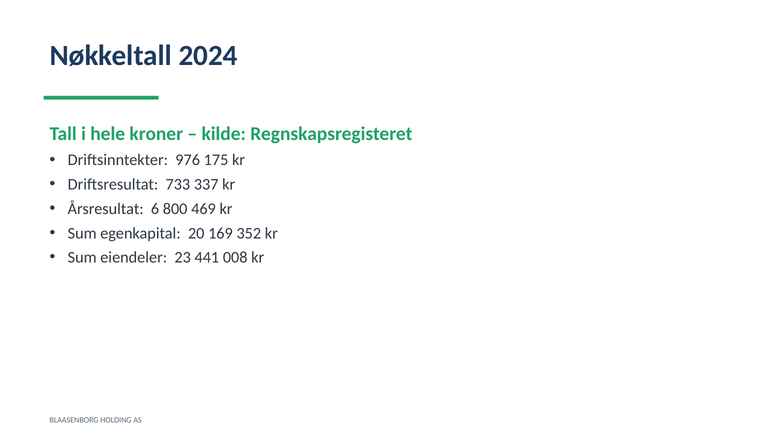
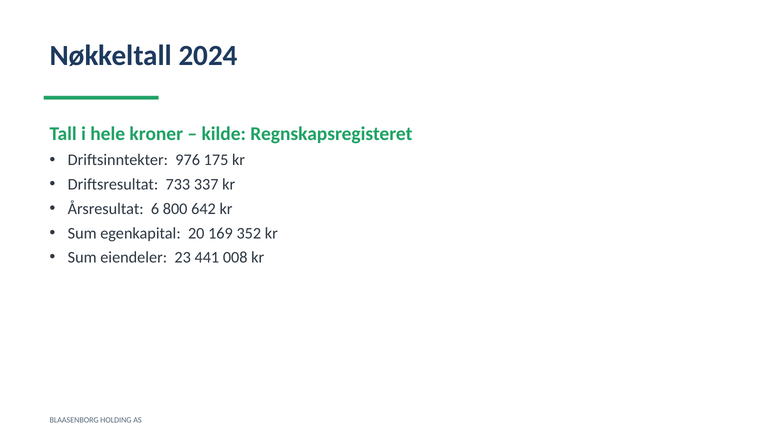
469: 469 -> 642
